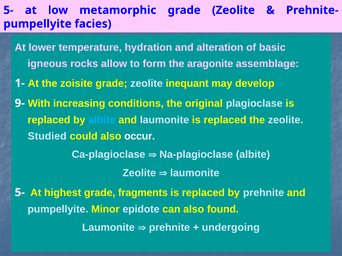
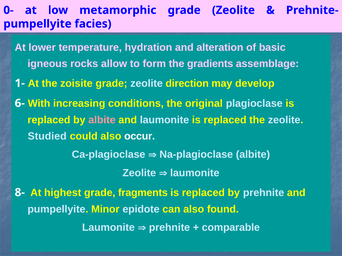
5- at (9, 10): 5- -> 0-
aragonite: aragonite -> gradients
inequant: inequant -> direction
9-: 9- -> 6-
albite at (102, 120) colour: light blue -> pink
5- at (20, 193): 5- -> 8-
undergoing: undergoing -> comparable
